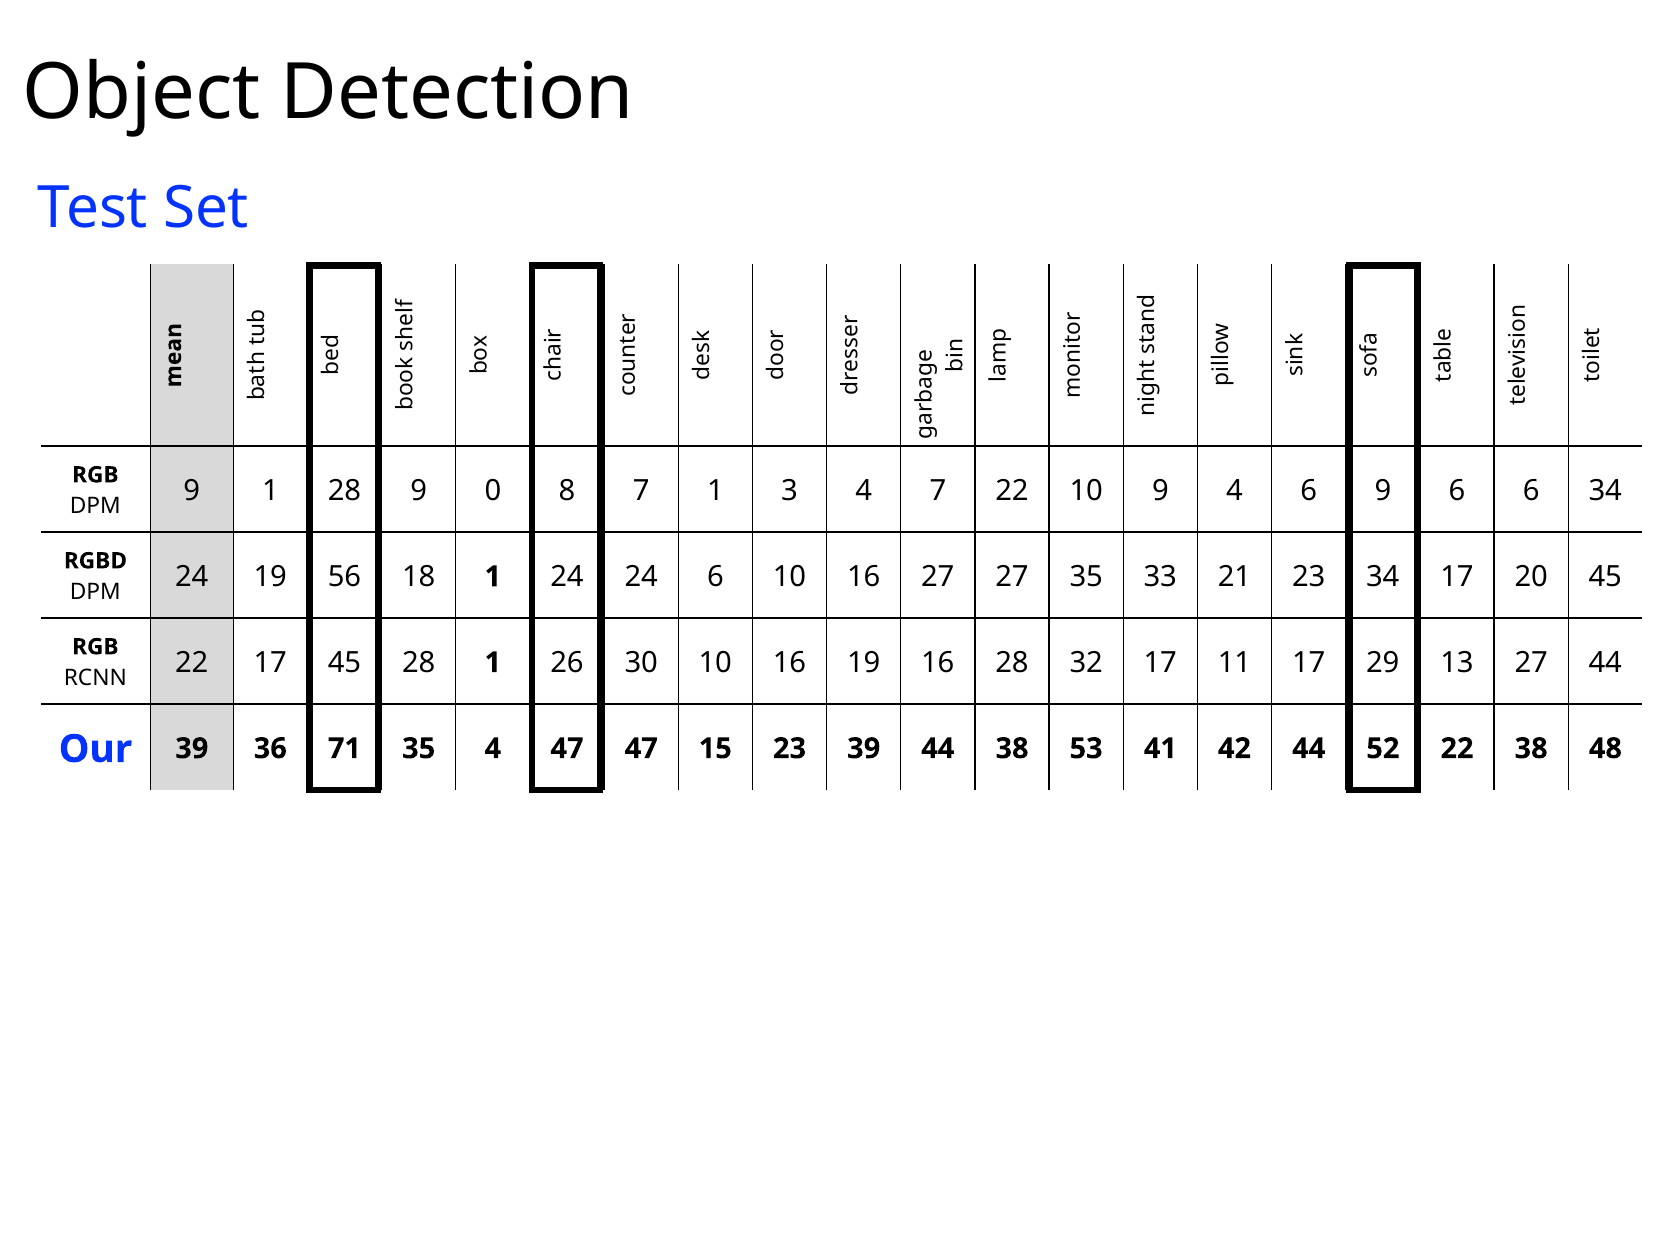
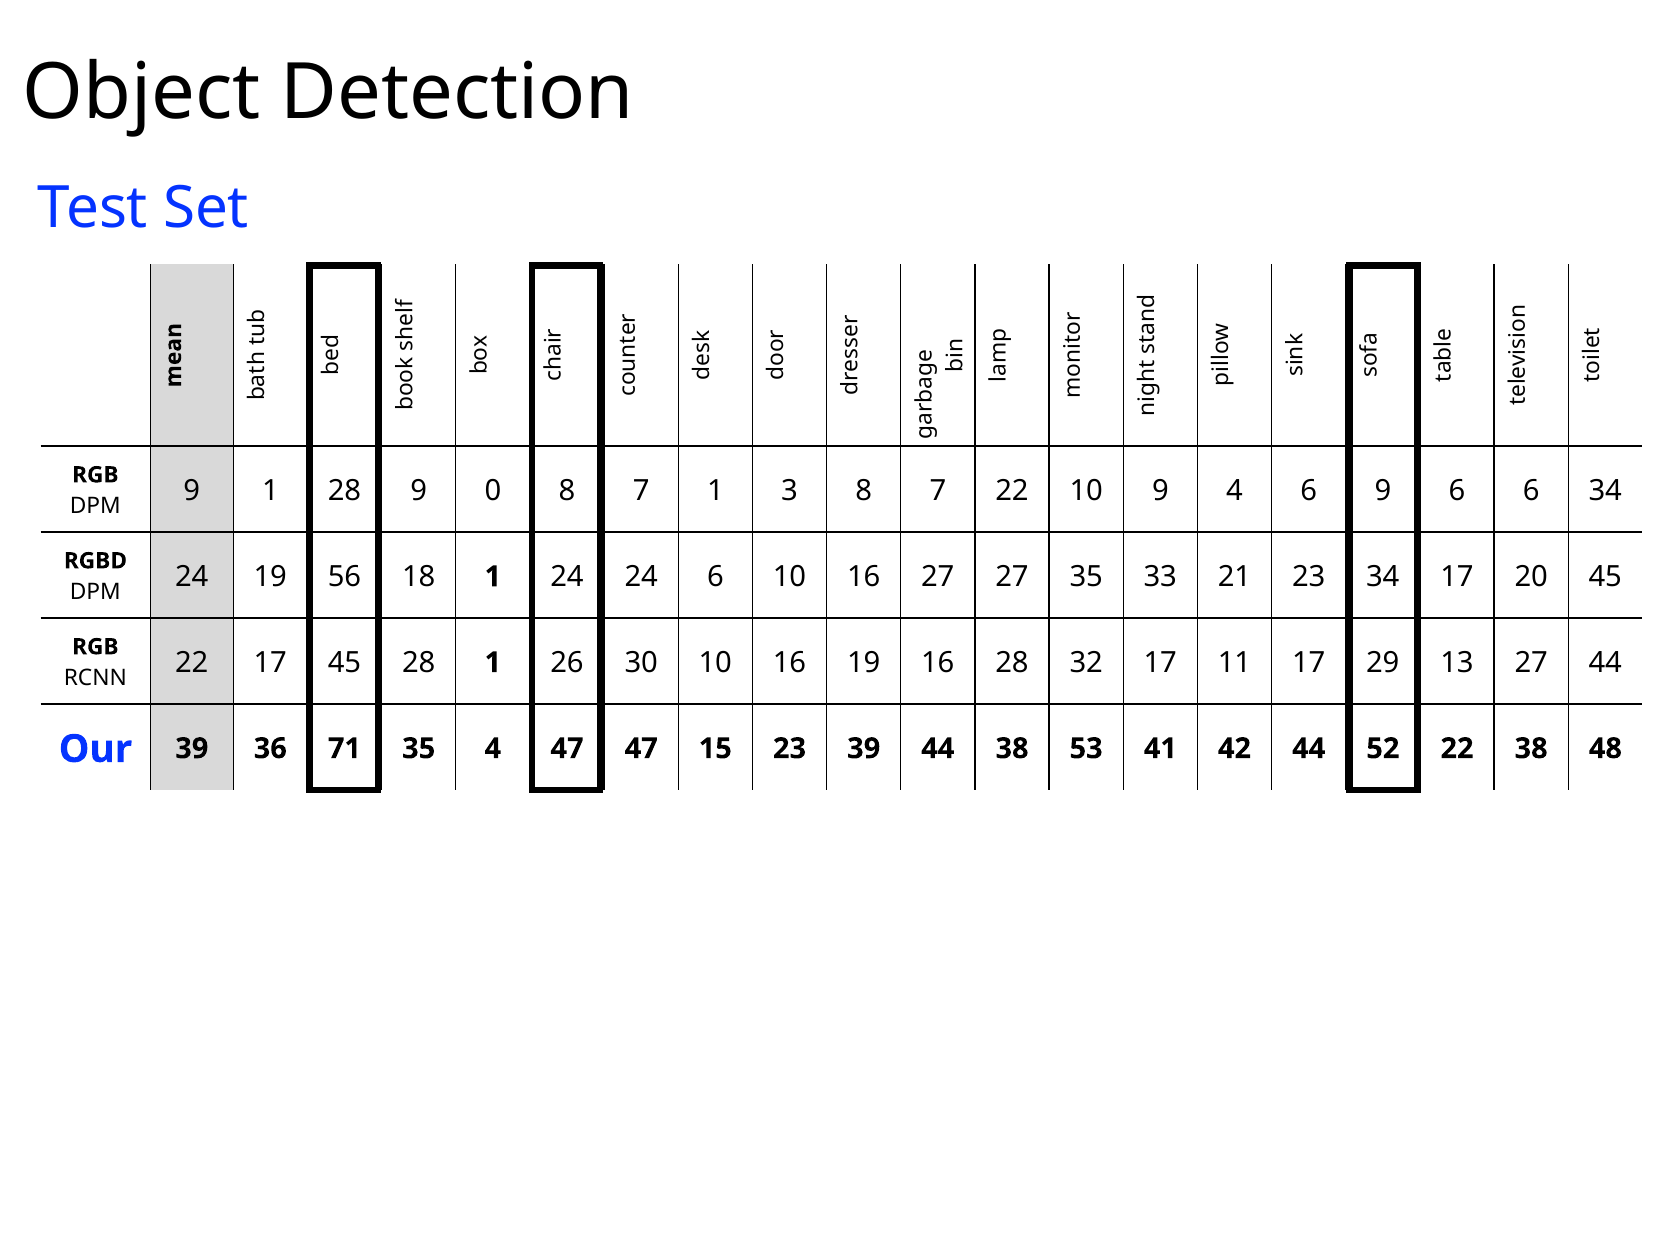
3 4: 4 -> 8
